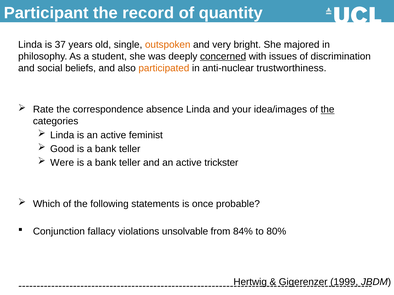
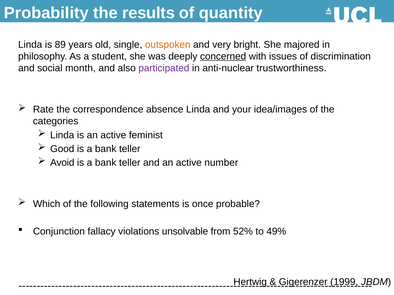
Participant: Participant -> Probability
record: record -> results
37: 37 -> 89
beliefs: beliefs -> month
participated colour: orange -> purple
the at (328, 110) underline: present -> none
Were: Were -> Avoid
trickster: trickster -> number
84%: 84% -> 52%
80%: 80% -> 49%
